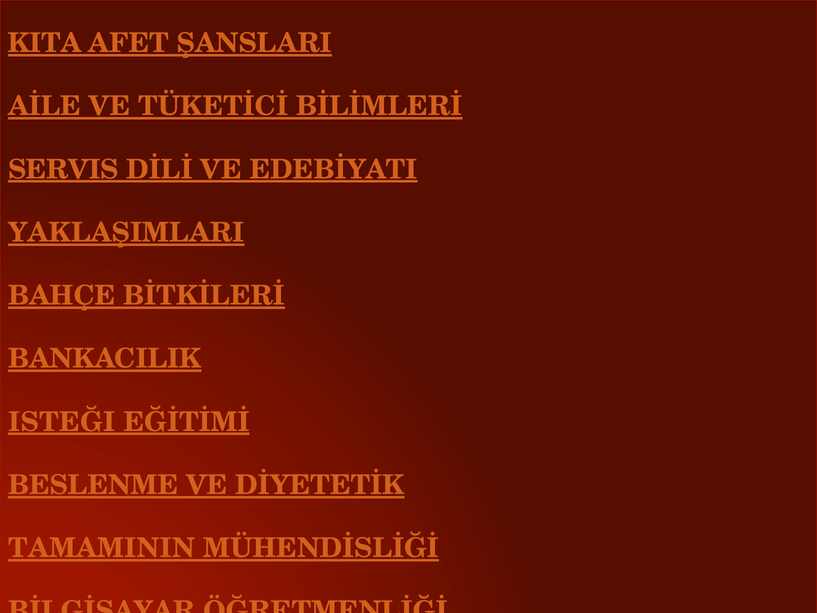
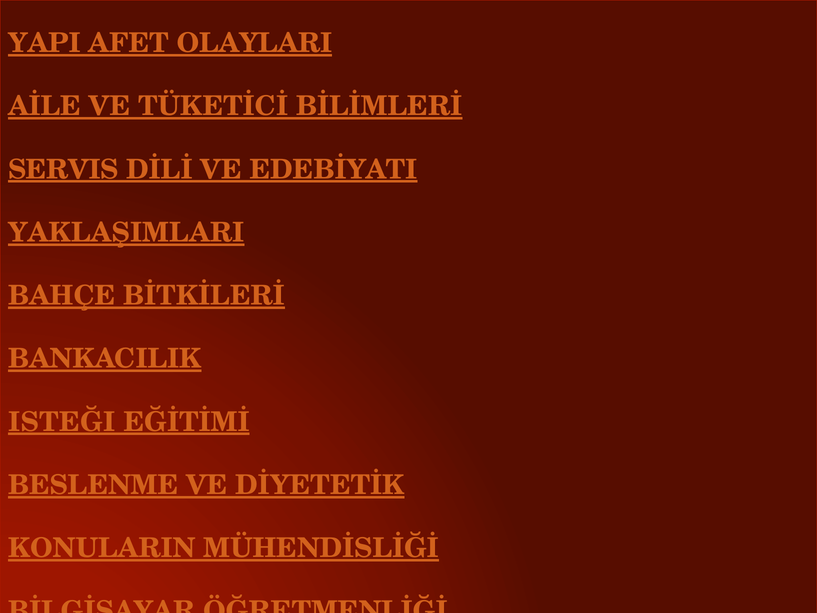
KITA: KITA -> YAPI
ŞANSLARI: ŞANSLARI -> OLAYLARI
TAMAMININ: TAMAMININ -> KONULARIN
